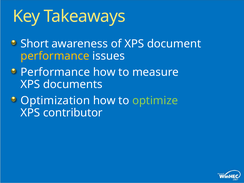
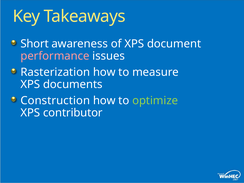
performance at (55, 56) colour: yellow -> pink
Performance at (55, 72): Performance -> Rasterization
Optimization: Optimization -> Construction
